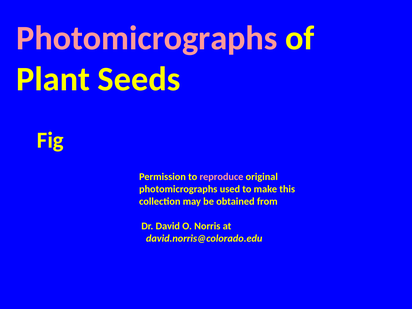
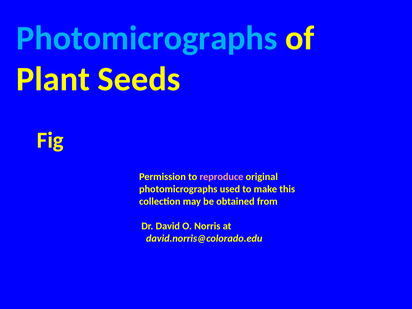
Photomicrographs at (147, 38) colour: pink -> light blue
